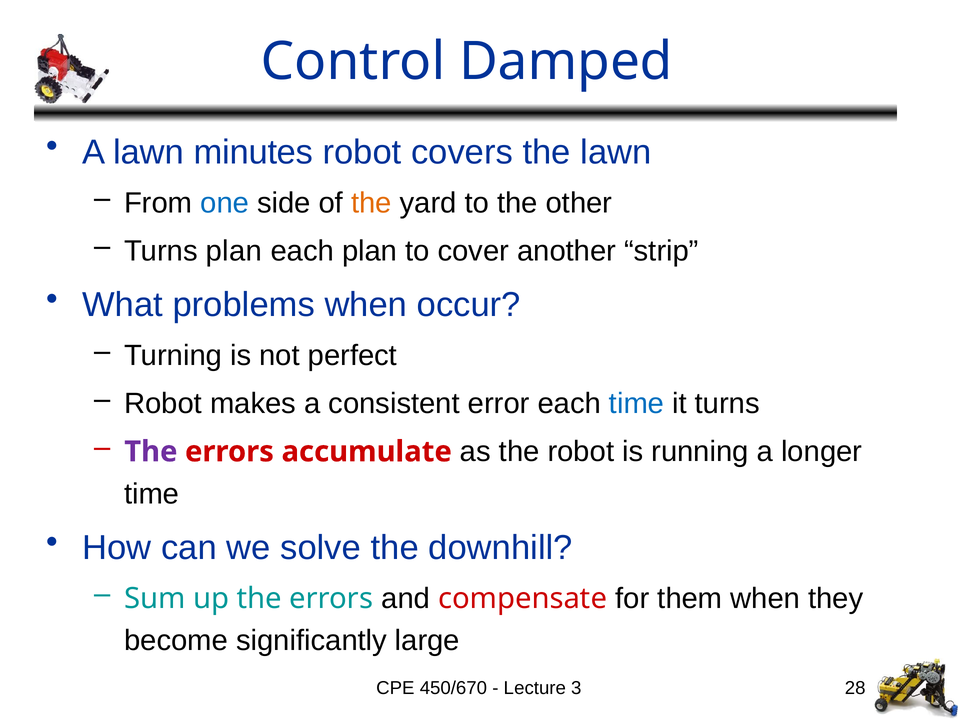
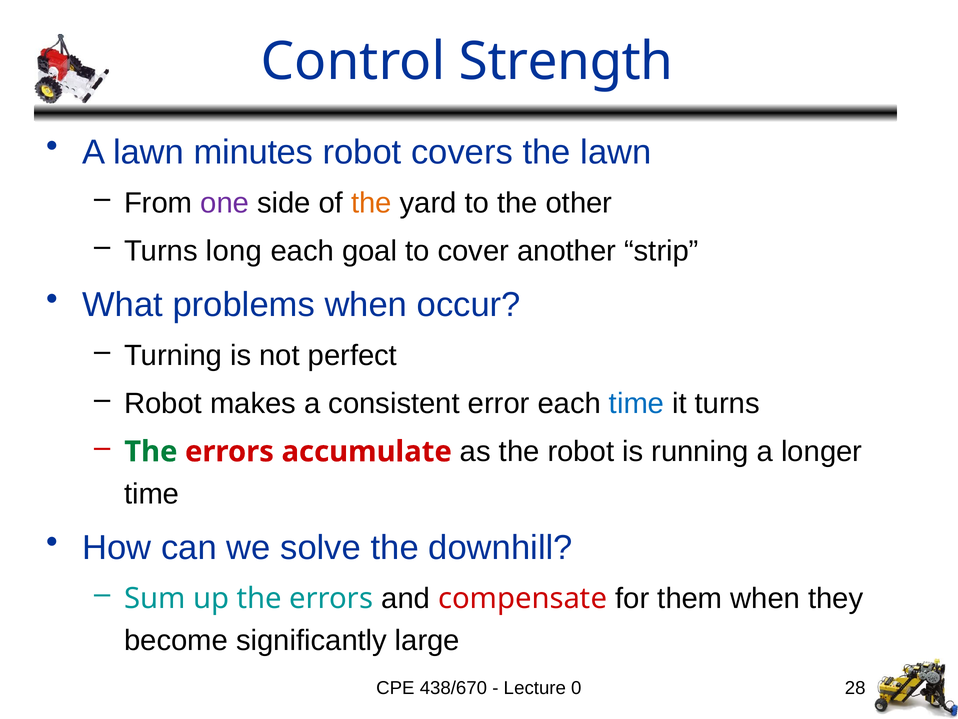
Damped: Damped -> Strength
one colour: blue -> purple
Turns plan: plan -> long
each plan: plan -> goal
The at (151, 451) colour: purple -> green
450/670: 450/670 -> 438/670
3: 3 -> 0
